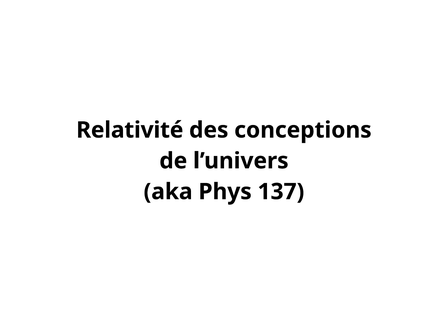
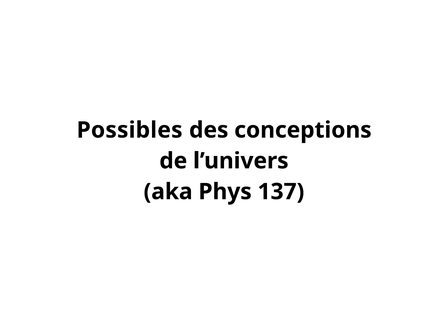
Relativité: Relativité -> Possibles
